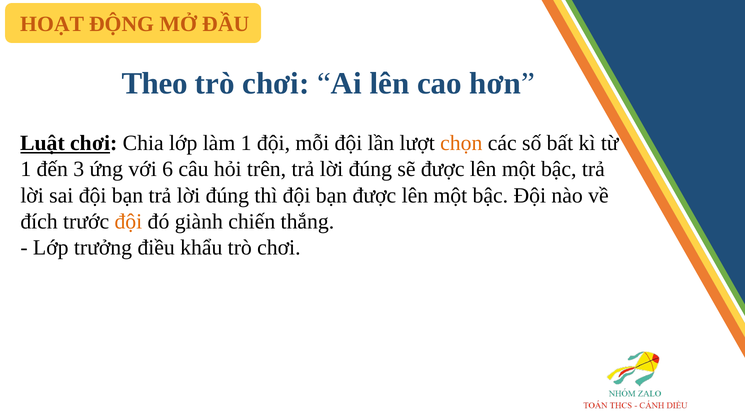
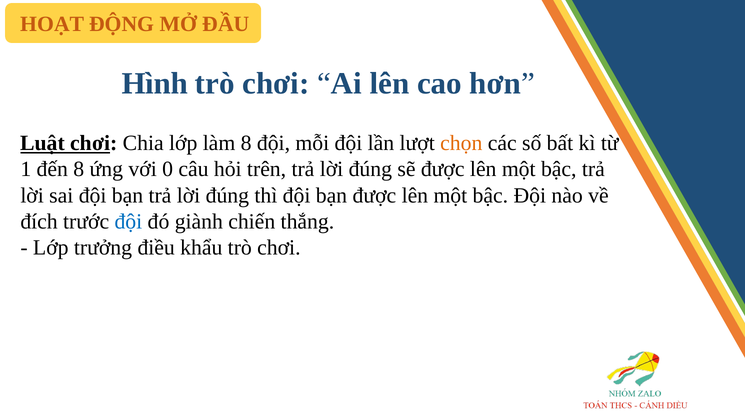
Theo: Theo -> Hình
làm 1: 1 -> 8
đến 3: 3 -> 8
6: 6 -> 0
đội at (128, 221) colour: orange -> blue
